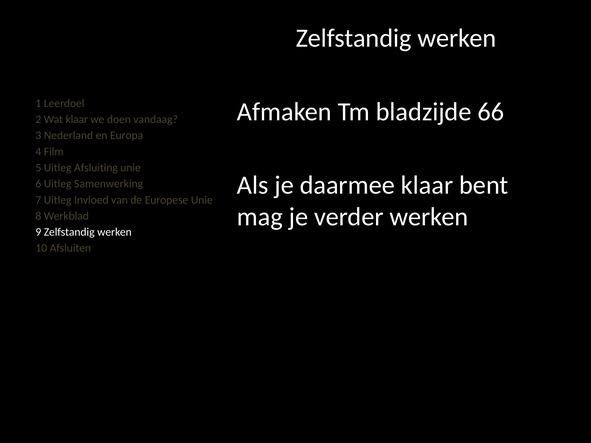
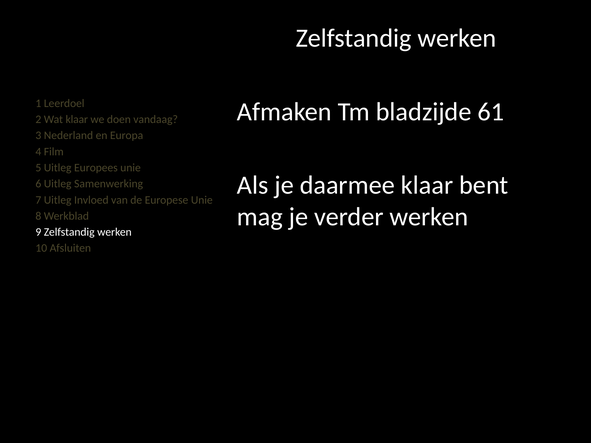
66: 66 -> 61
Afsluiting: Afsluiting -> Europees
